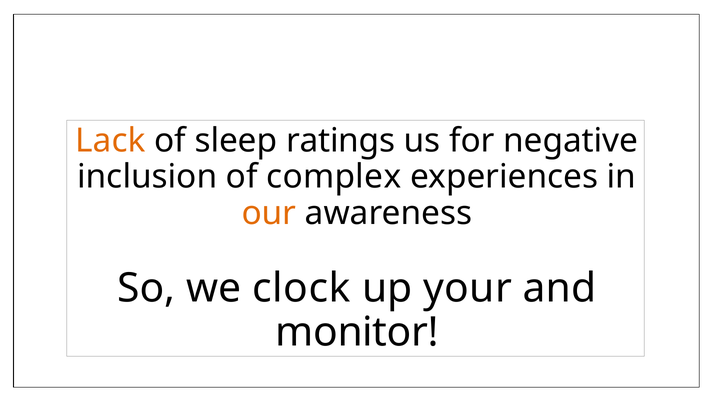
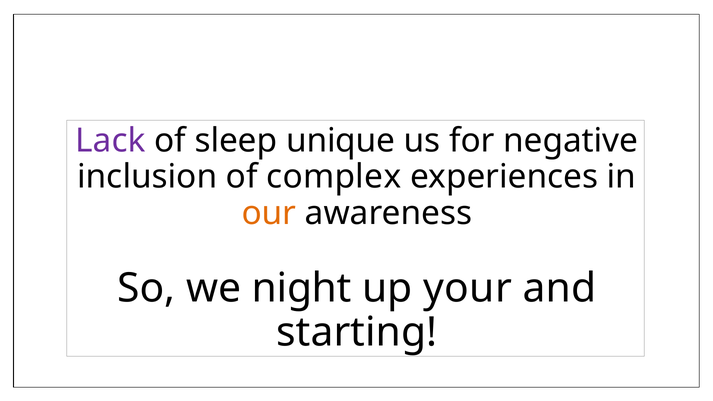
Lack colour: orange -> purple
ratings: ratings -> unique
clock: clock -> night
monitor: monitor -> starting
